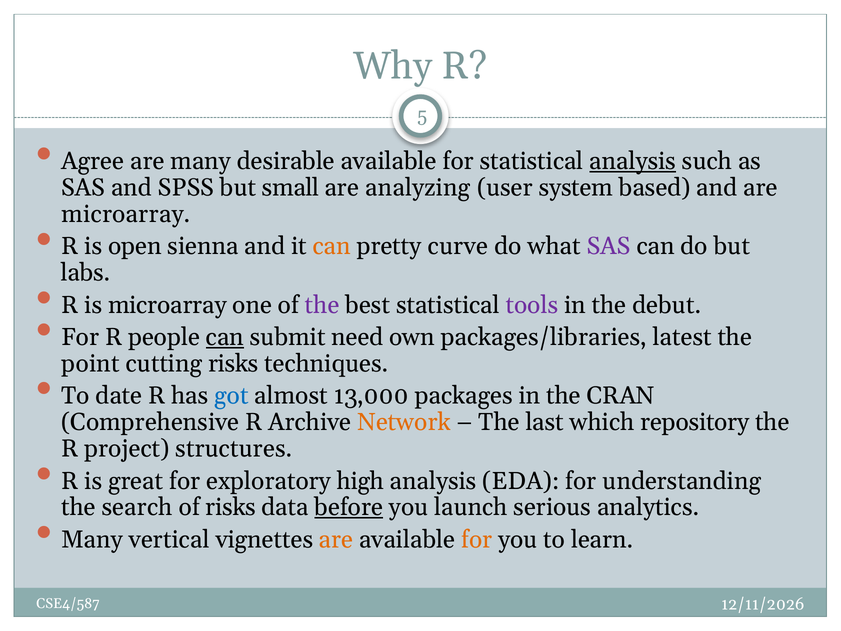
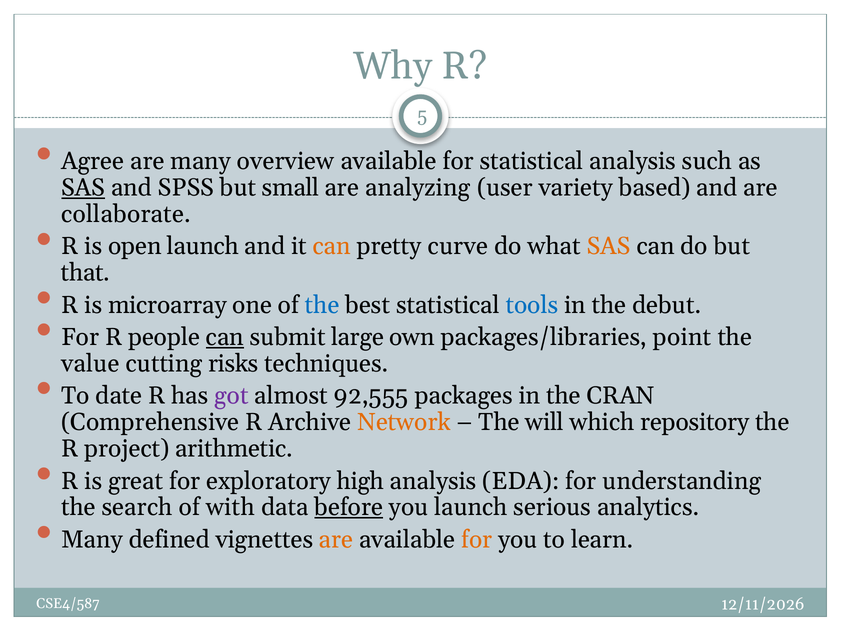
desirable: desirable -> overview
analysis at (633, 161) underline: present -> none
SAS at (83, 188) underline: none -> present
system: system -> variety
microarray at (126, 214): microarray -> collaborate
open sienna: sienna -> launch
SAS at (609, 246) colour: purple -> orange
labs: labs -> that
the at (322, 305) colour: purple -> blue
tools colour: purple -> blue
need: need -> large
latest: latest -> point
point: point -> value
got colour: blue -> purple
13,000: 13,000 -> 92,555
last: last -> will
structures: structures -> arithmetic
of risks: risks -> with
vertical: vertical -> defined
